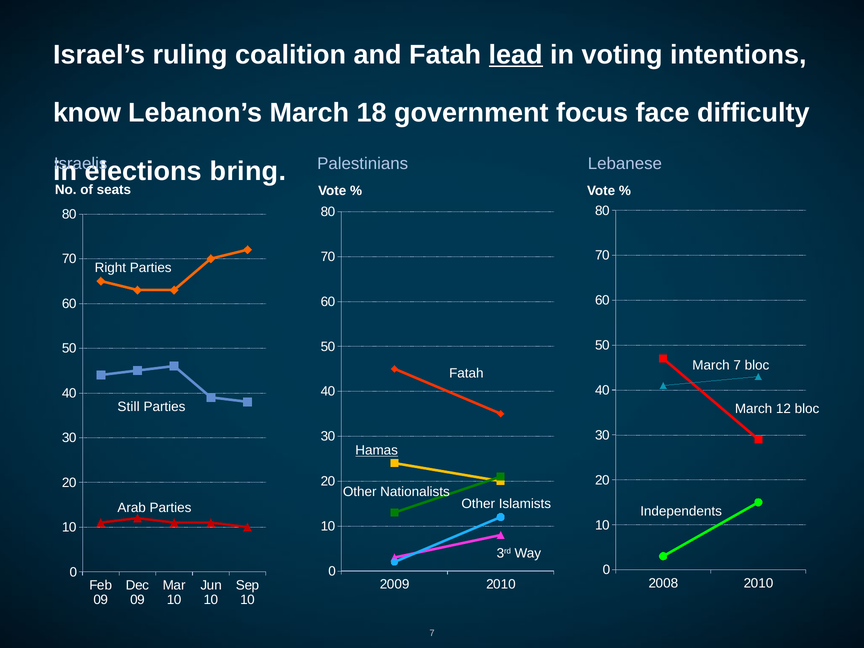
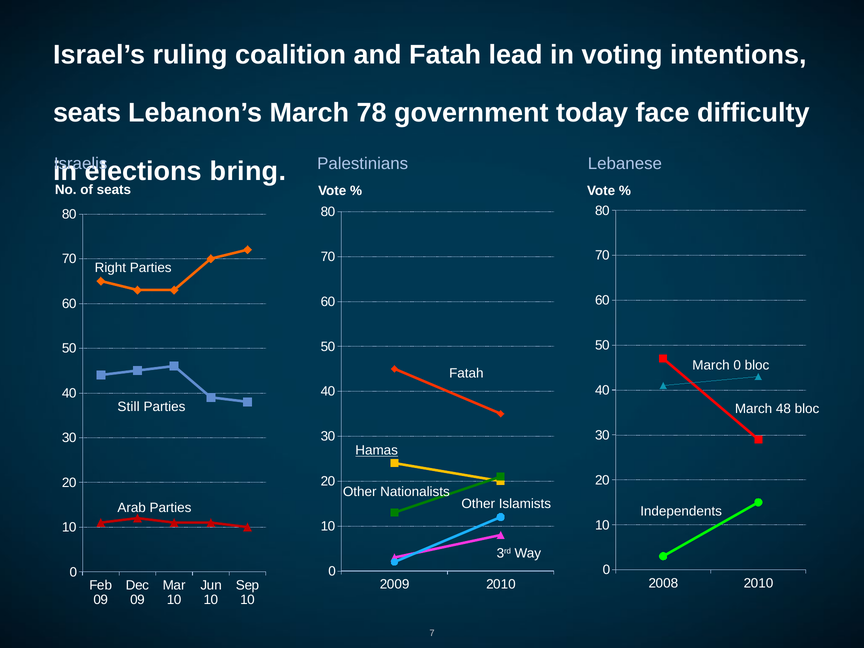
lead underline: present -> none
know at (87, 113): know -> seats
18: 18 -> 78
focus: focus -> today
March 7: 7 -> 0
12: 12 -> 48
